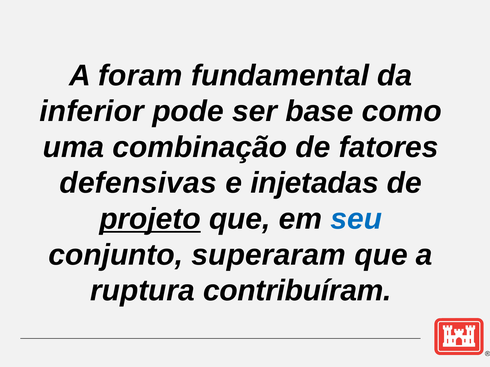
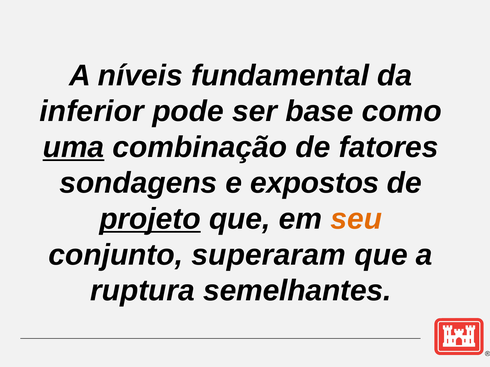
foram: foram -> níveis
uma underline: none -> present
defensivas: defensivas -> sondagens
injetadas: injetadas -> expostos
seu colour: blue -> orange
contribuíram: contribuíram -> semelhantes
